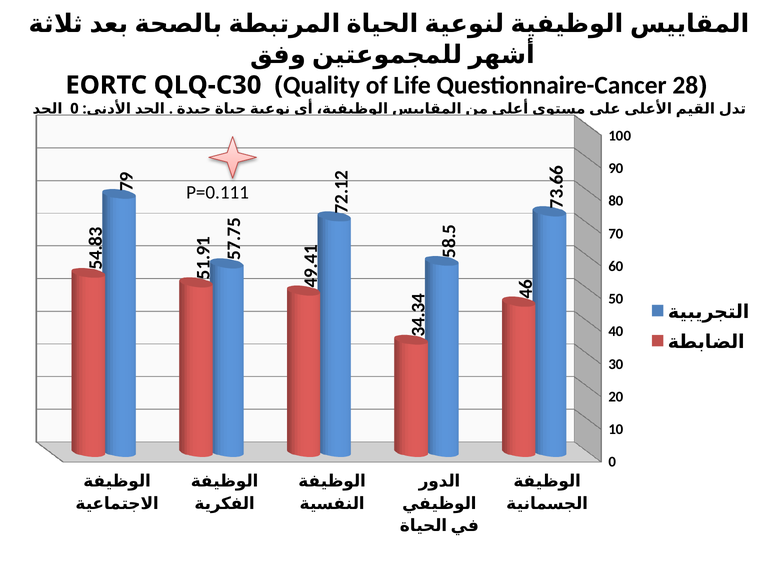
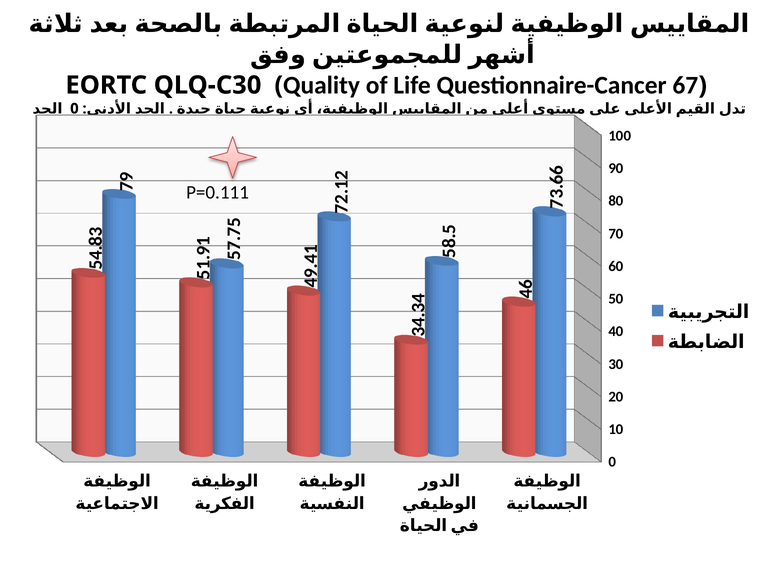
28: 28 -> 67
